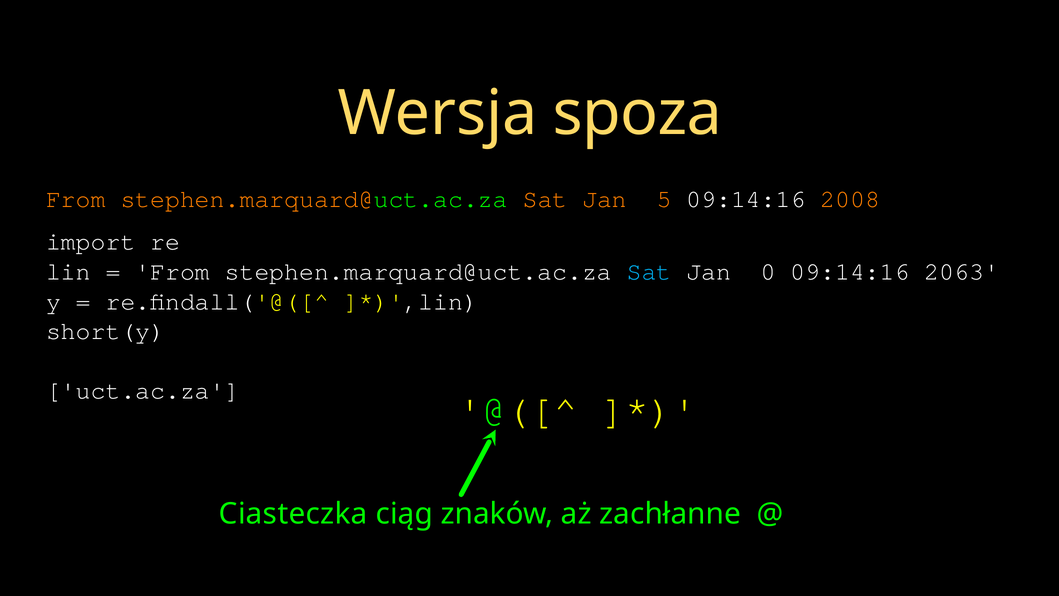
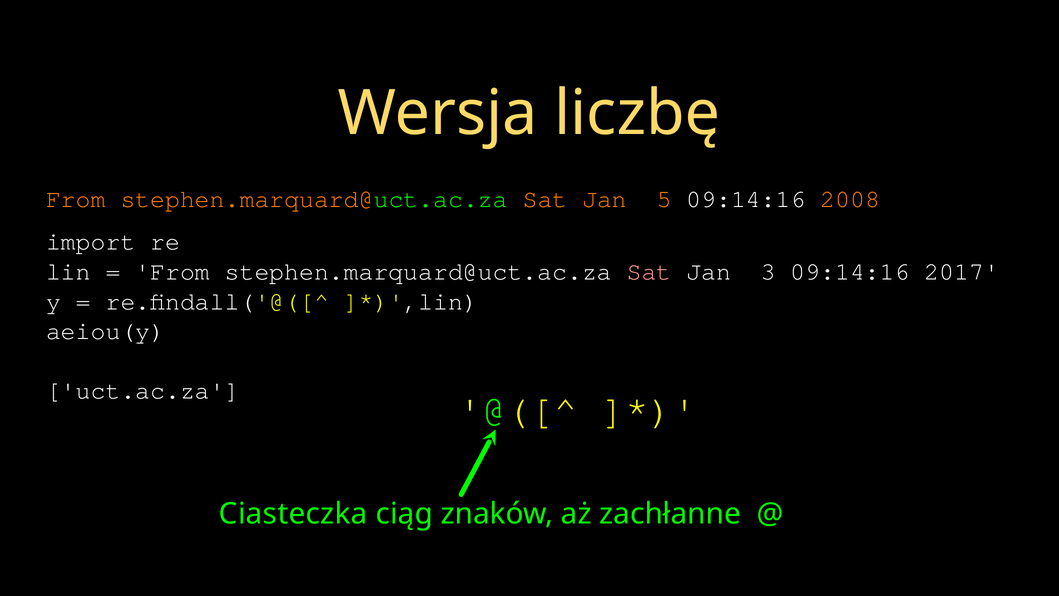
spoza: spoza -> liczbę
Sat at (649, 271) colour: light blue -> pink
0: 0 -> 3
2063: 2063 -> 2017
short(y: short(y -> aeiou(y
